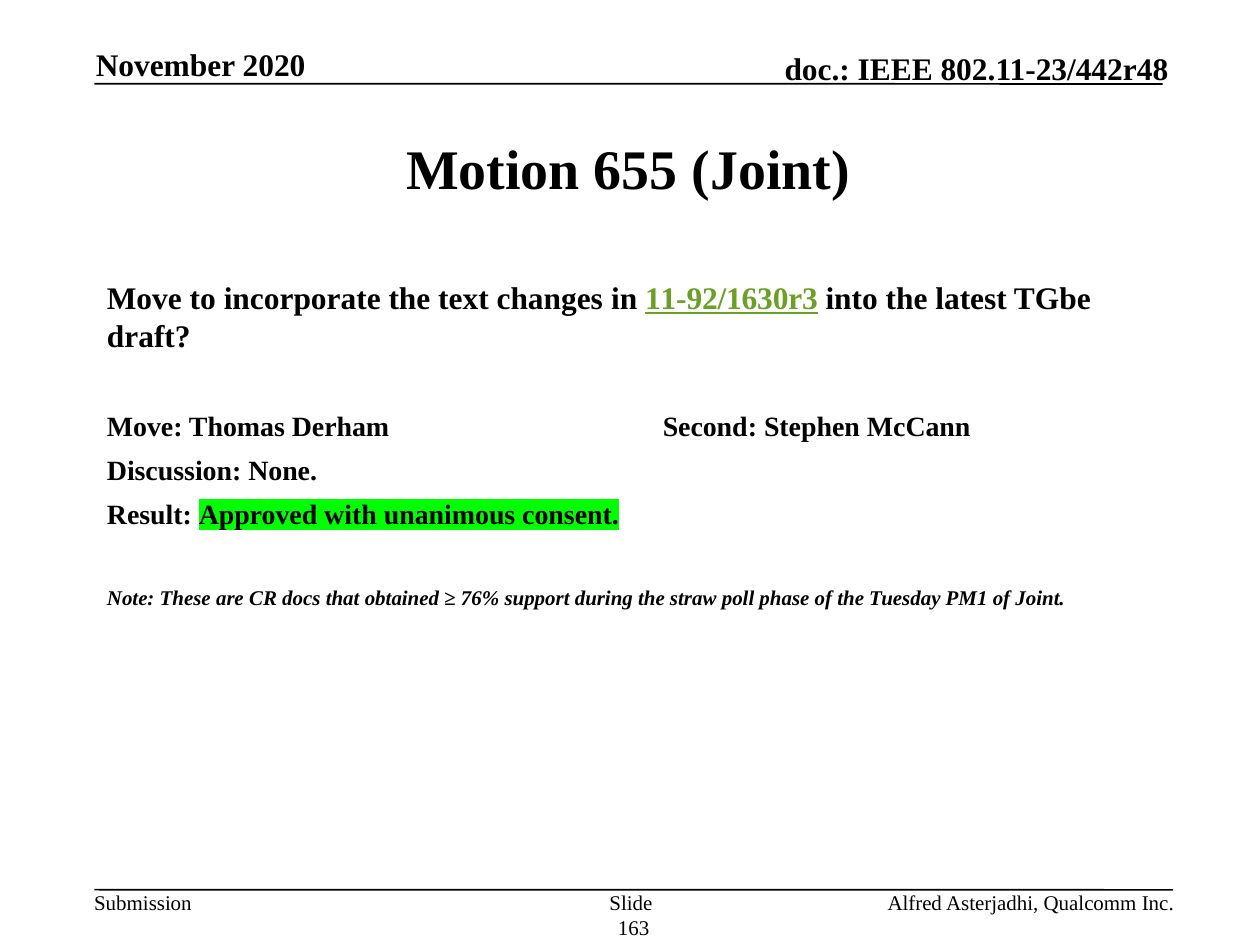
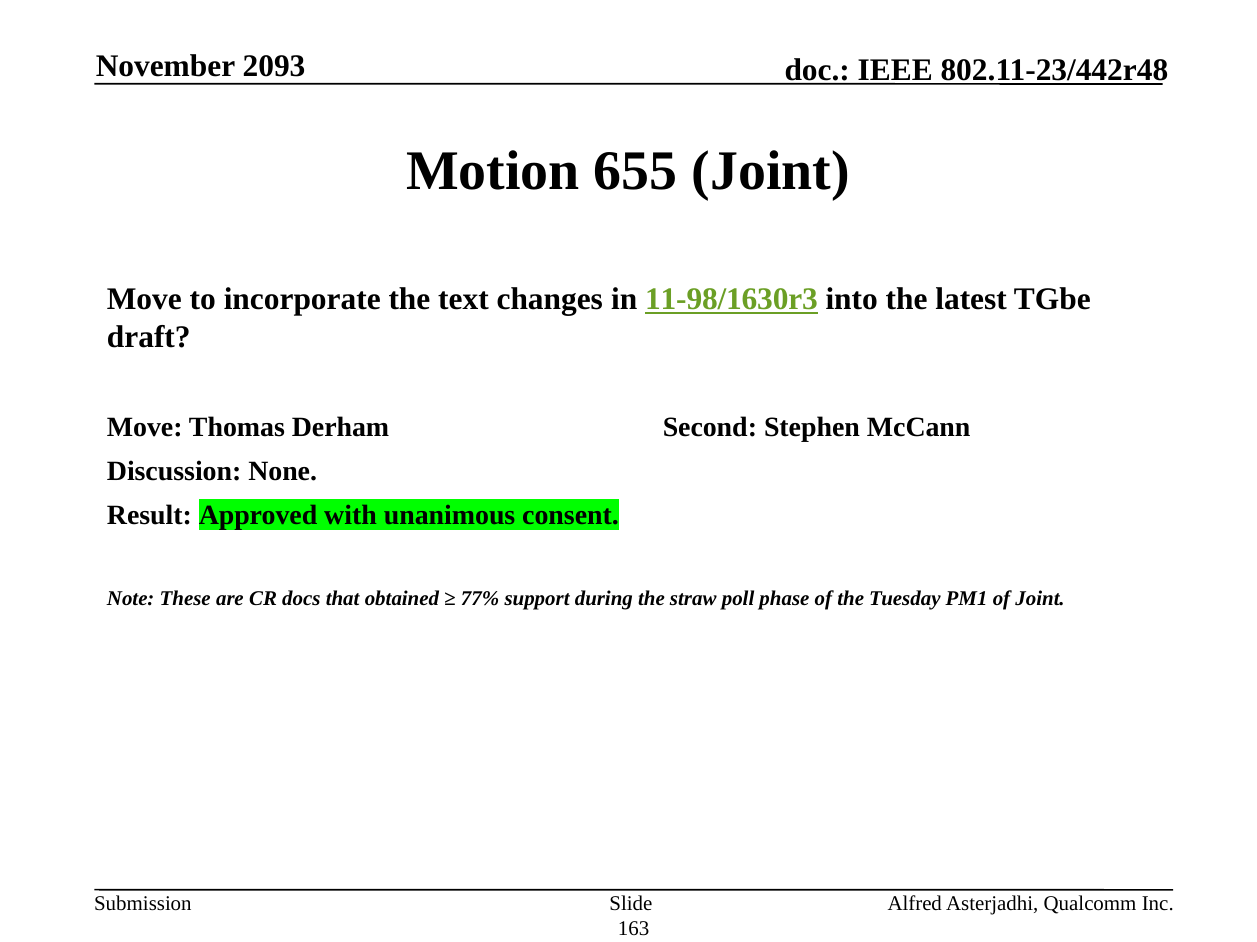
2020: 2020 -> 2093
11-92/1630r3: 11-92/1630r3 -> 11-98/1630r3
76%: 76% -> 77%
